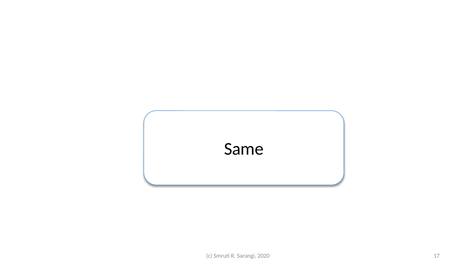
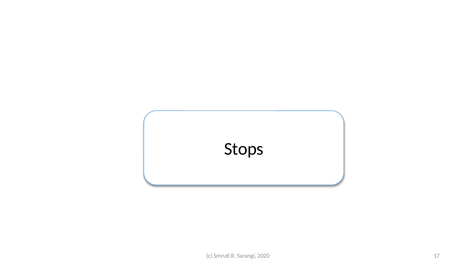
Same: Same -> Stops
